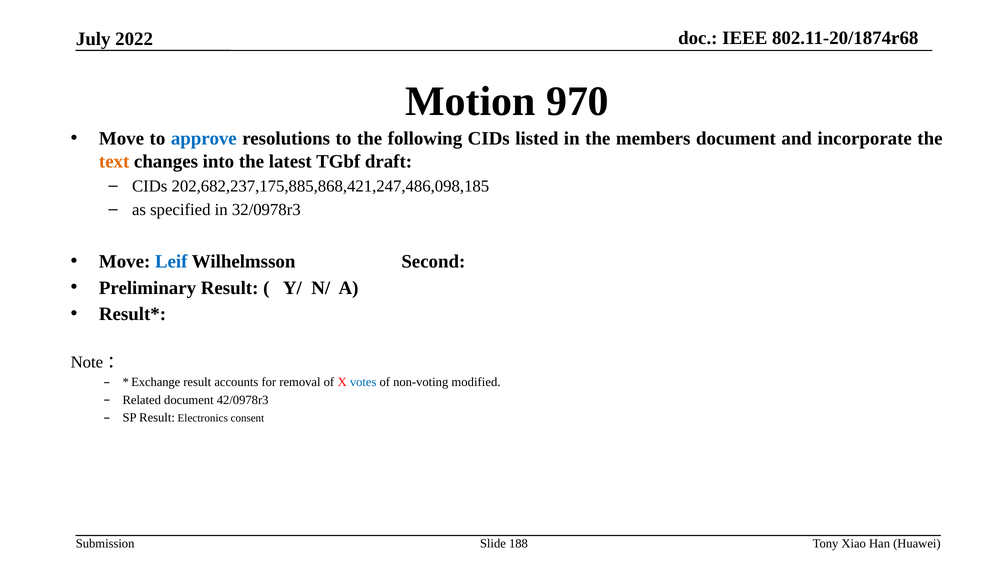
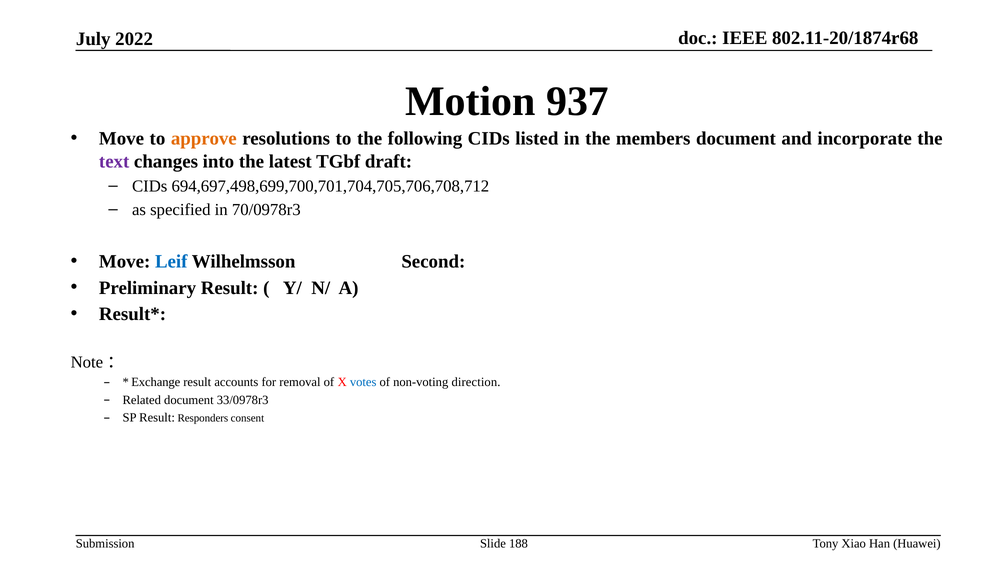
970: 970 -> 937
approve colour: blue -> orange
text colour: orange -> purple
202,682,237,175,885,868,421,247,486,098,185: 202,682,237,175,885,868,421,247,486,098,185 -> 694,697,498,699,700,701,704,705,706,708,712
32/0978r3: 32/0978r3 -> 70/0978r3
modified: modified -> direction
42/0978r3: 42/0978r3 -> 33/0978r3
Electronics: Electronics -> Responders
